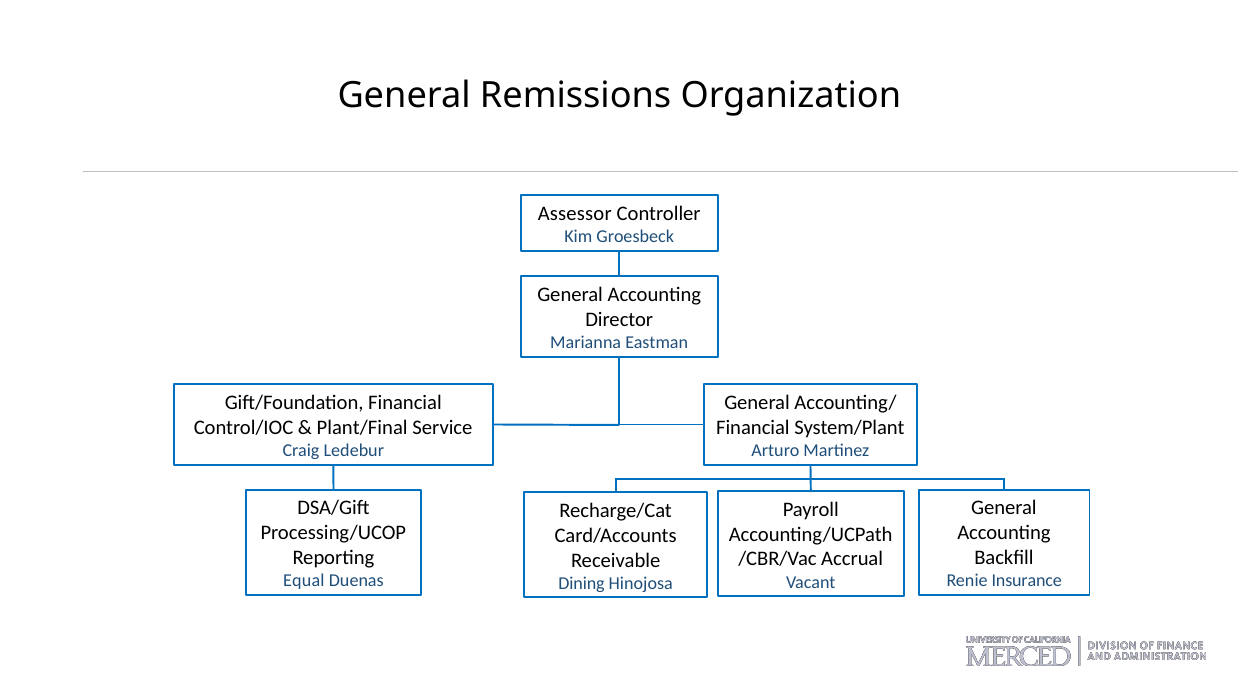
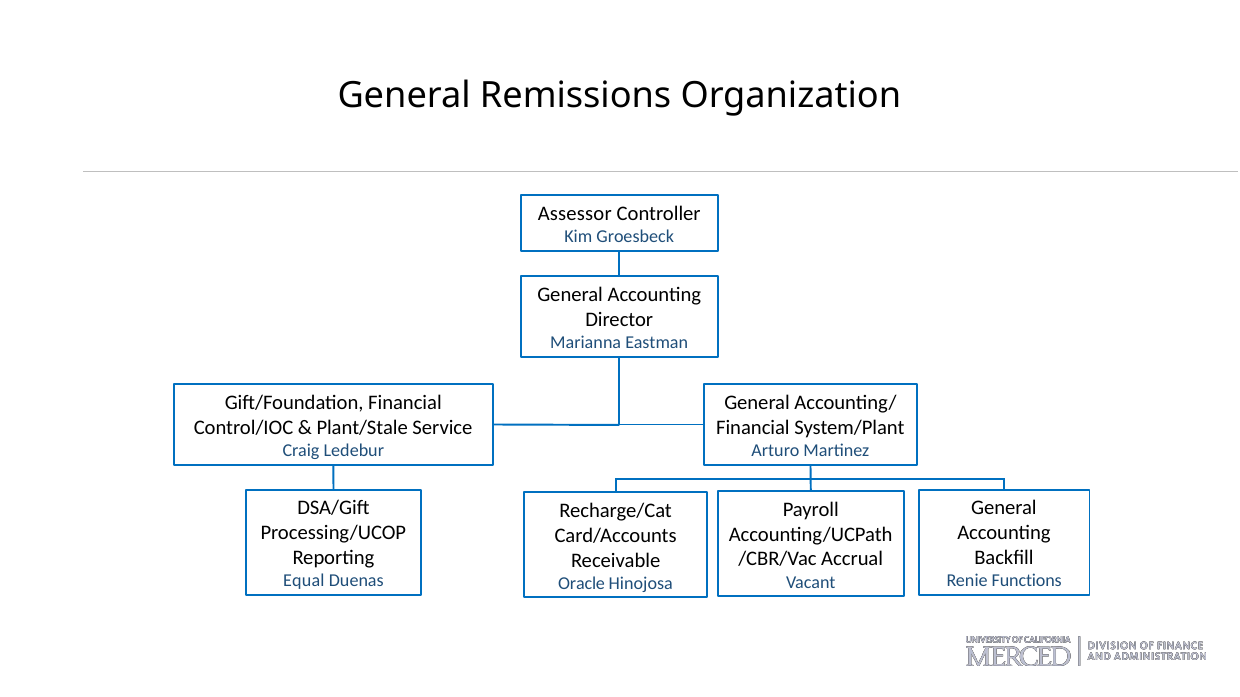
Plant/Final: Plant/Final -> Plant/Stale
Insurance: Insurance -> Functions
Dining: Dining -> Oracle
